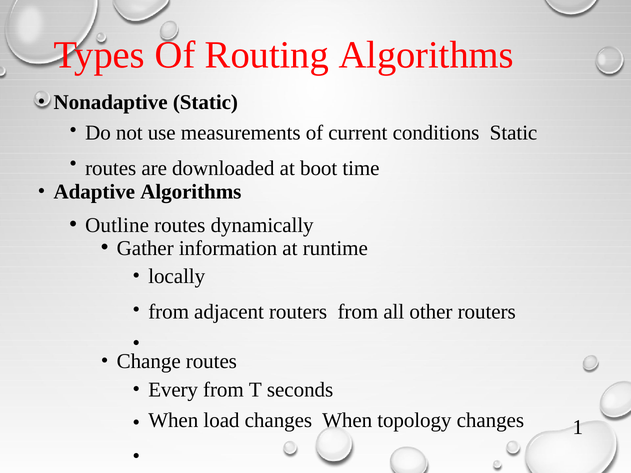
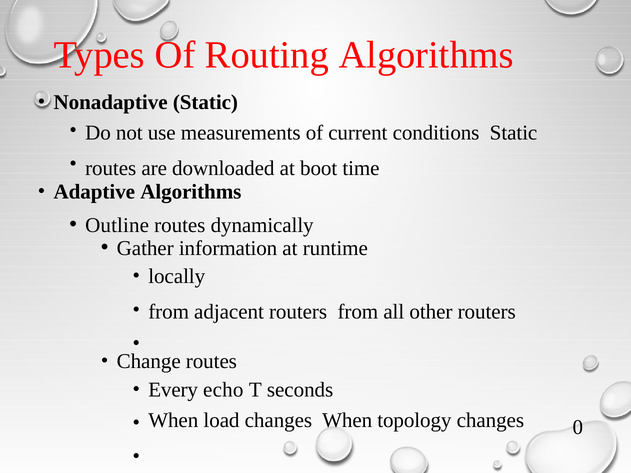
Every from: from -> echo
1: 1 -> 0
